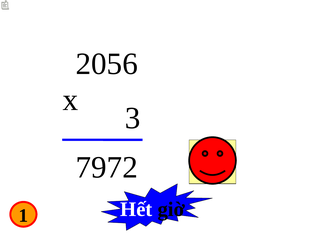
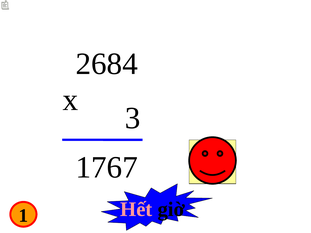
2056: 2056 -> 2684
7972: 7972 -> 1767
Hết colour: white -> pink
